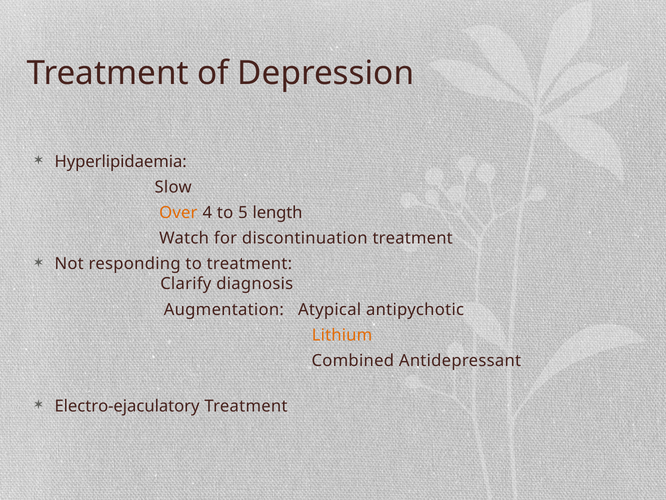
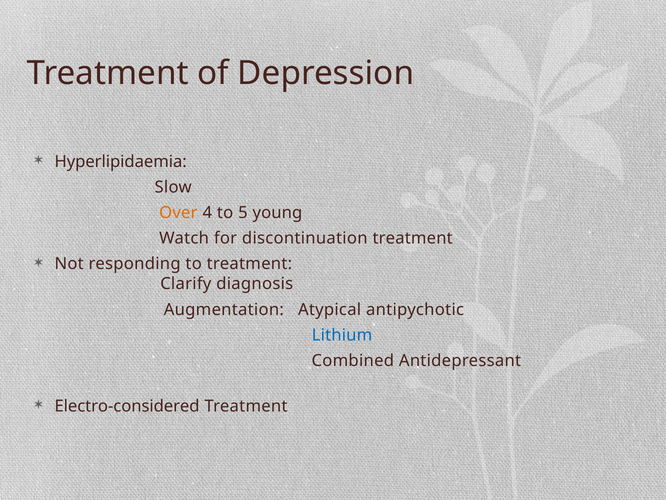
length: length -> young
Lithium colour: orange -> blue
Electro-ejaculatory: Electro-ejaculatory -> Electro-considered
